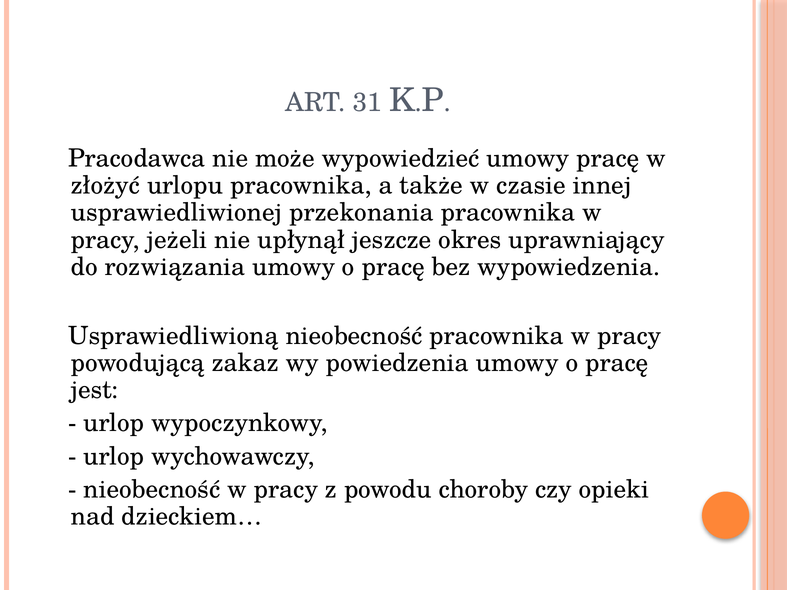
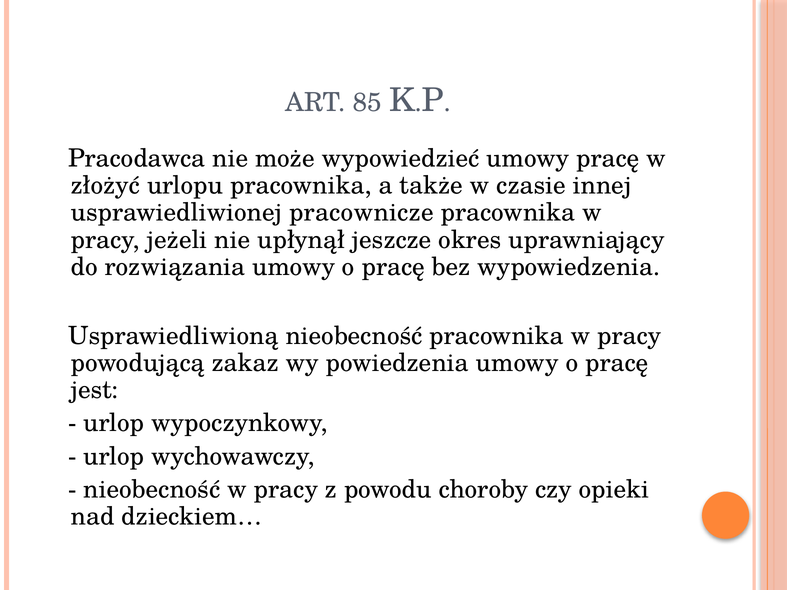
31: 31 -> 85
przekonania: przekonania -> pracownicze
